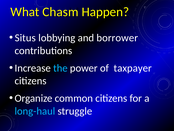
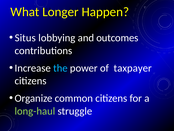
Chasm: Chasm -> Longer
borrower: borrower -> outcomes
long-haul colour: light blue -> light green
